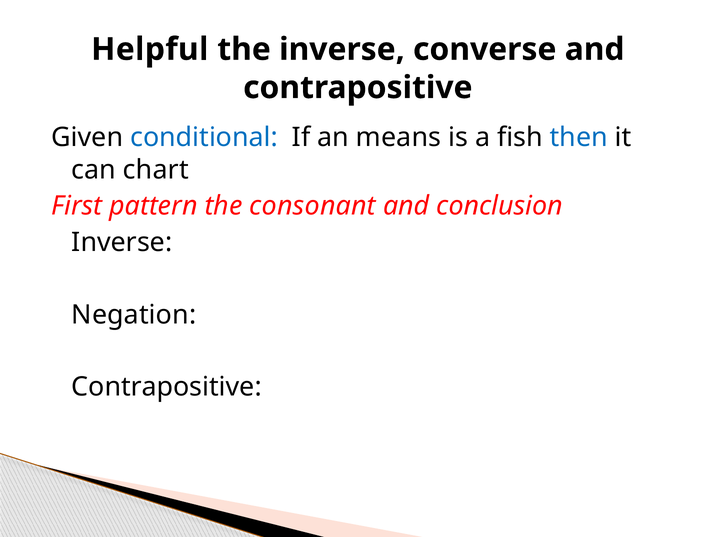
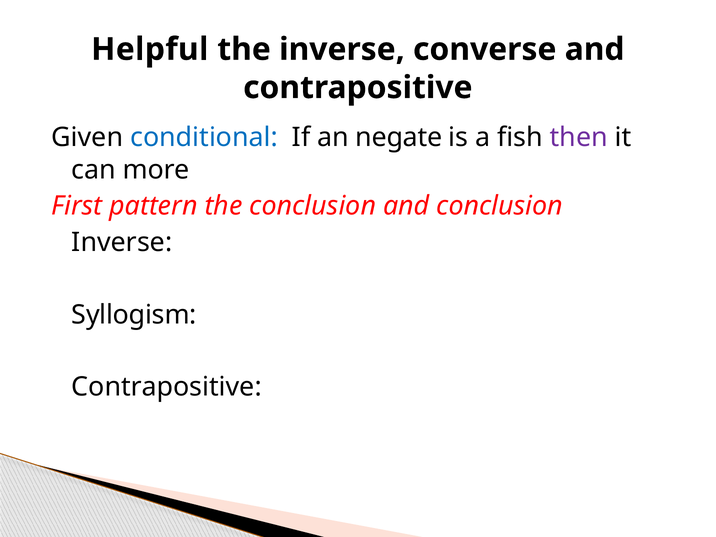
means: means -> negate
then colour: blue -> purple
chart: chart -> more
the consonant: consonant -> conclusion
Negation: Negation -> Syllogism
